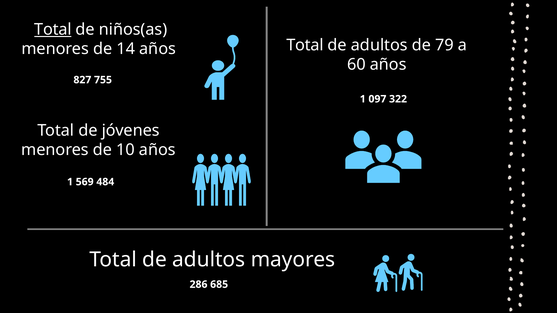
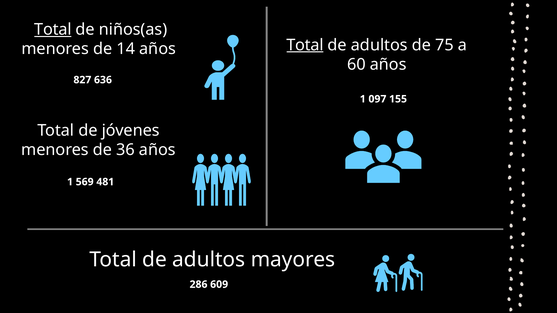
Total at (305, 45) underline: none -> present
79: 79 -> 75
755: 755 -> 636
322: 322 -> 155
10: 10 -> 36
484: 484 -> 481
685: 685 -> 609
